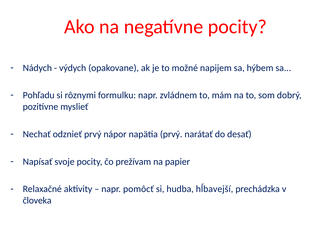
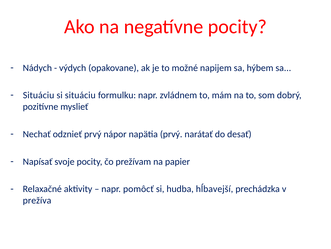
Pohľadu at (39, 95): Pohľadu -> Situáciu
si rôznymi: rôznymi -> situáciu
človeka: človeka -> prežíva
